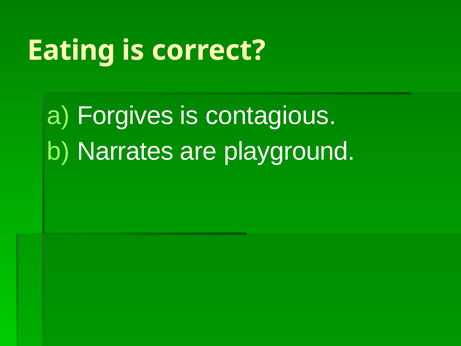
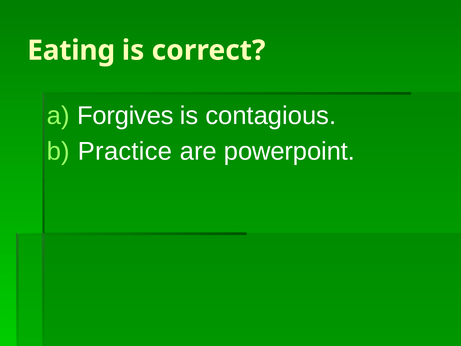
Narrates: Narrates -> Practice
playground: playground -> powerpoint
